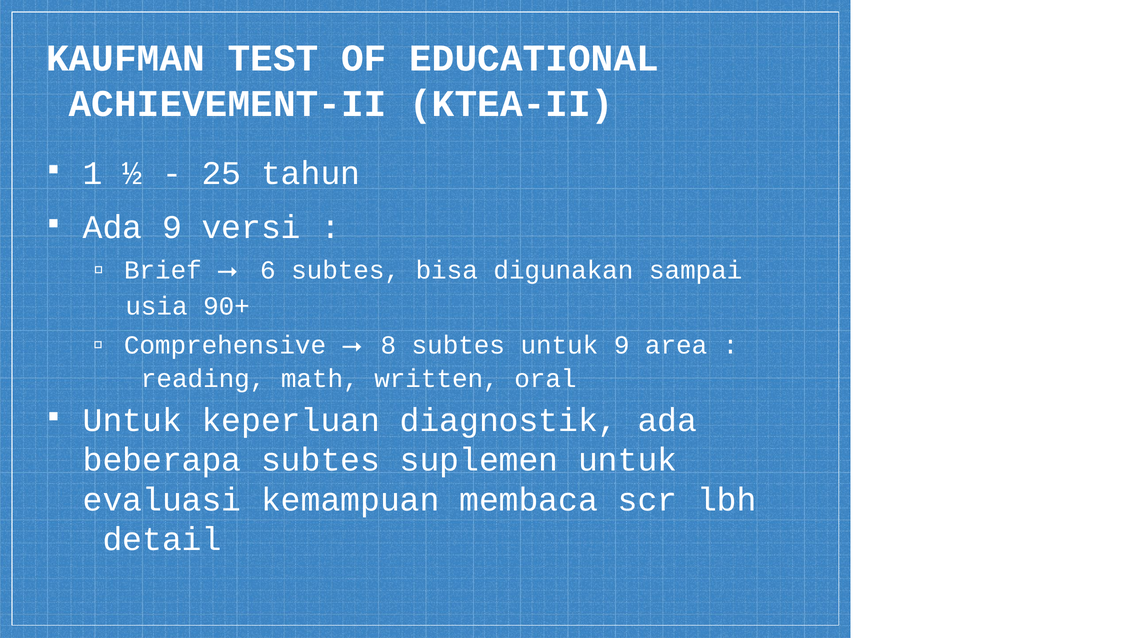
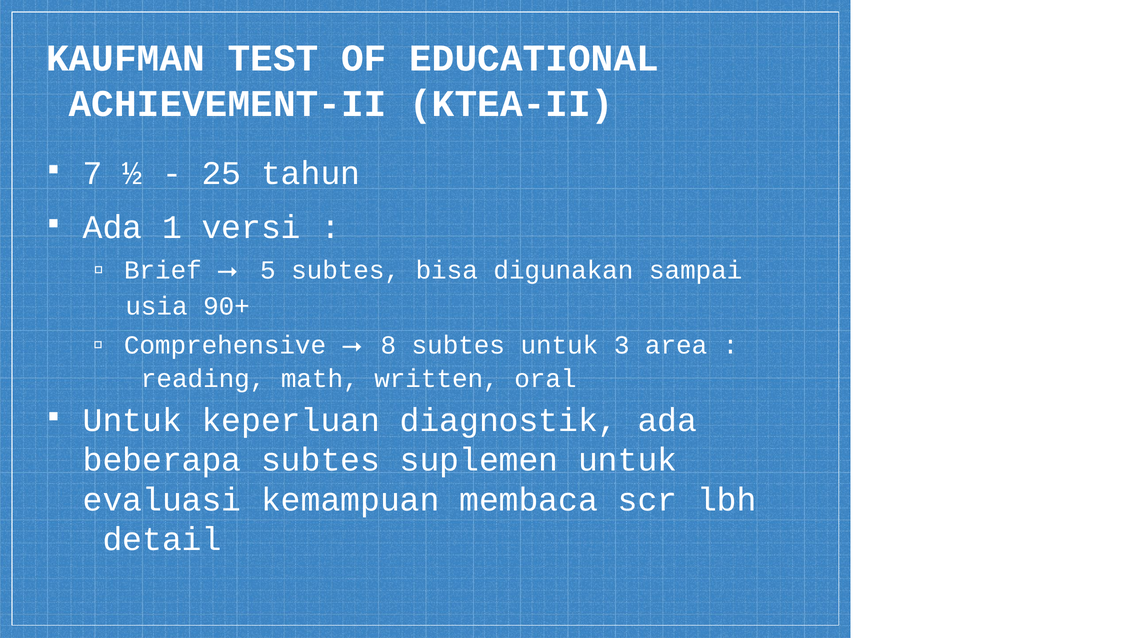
1: 1 -> 7
Ada 9: 9 -> 1
6: 6 -> 5
untuk 9: 9 -> 3
